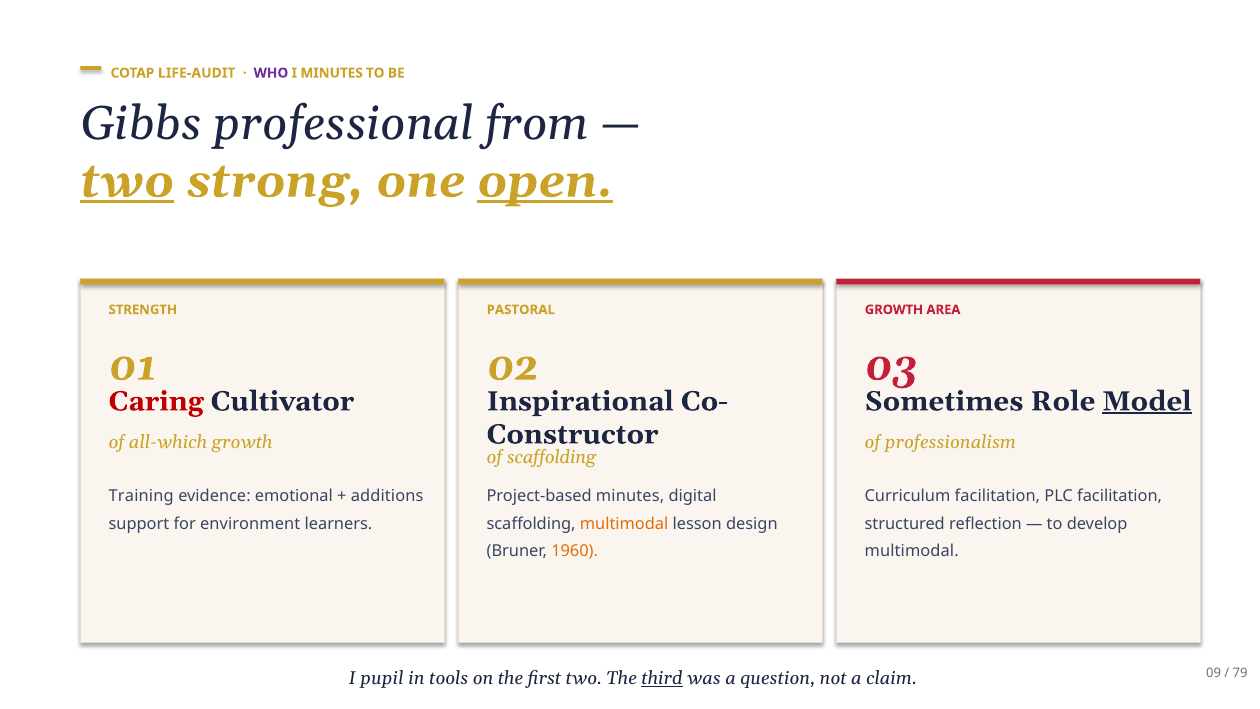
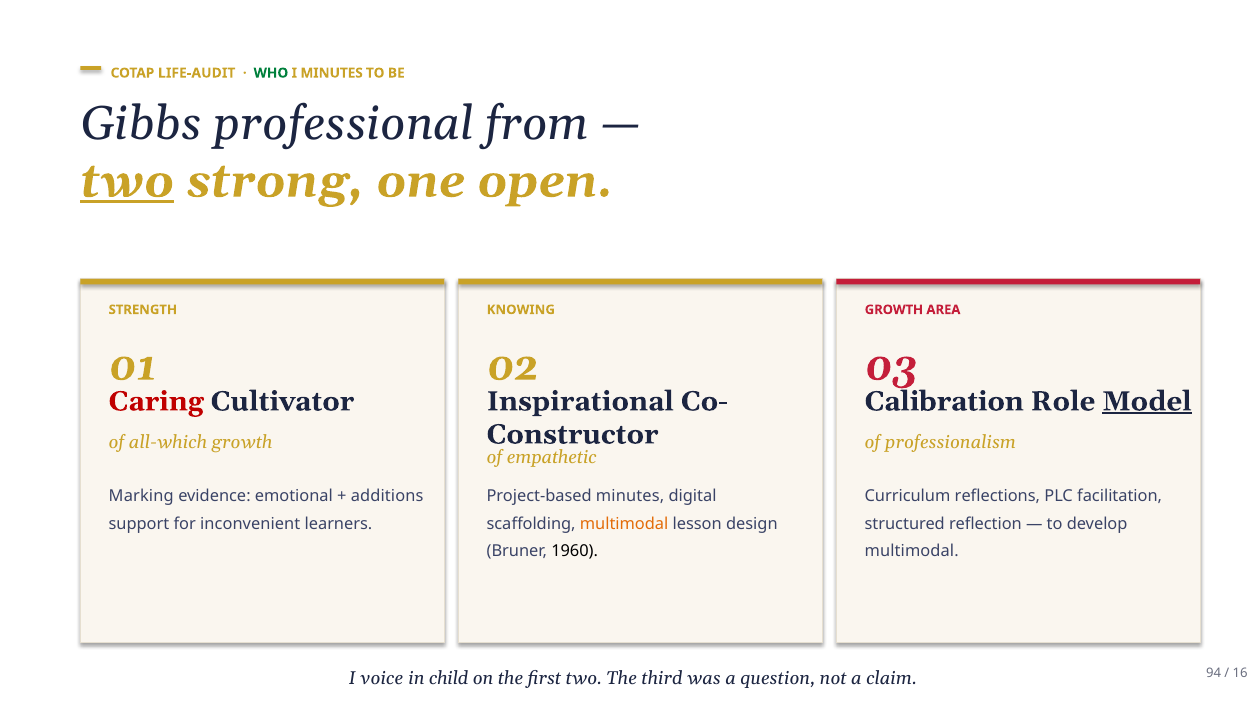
WHO colour: purple -> green
open underline: present -> none
PASTORAL: PASTORAL -> KNOWING
Sometimes: Sometimes -> Calibration
of scaffolding: scaffolding -> empathetic
Training: Training -> Marking
Curriculum facilitation: facilitation -> reflections
environment: environment -> inconvenient
1960 colour: orange -> black
pupil: pupil -> voice
tools: tools -> child
third underline: present -> none
09: 09 -> 94
79: 79 -> 16
